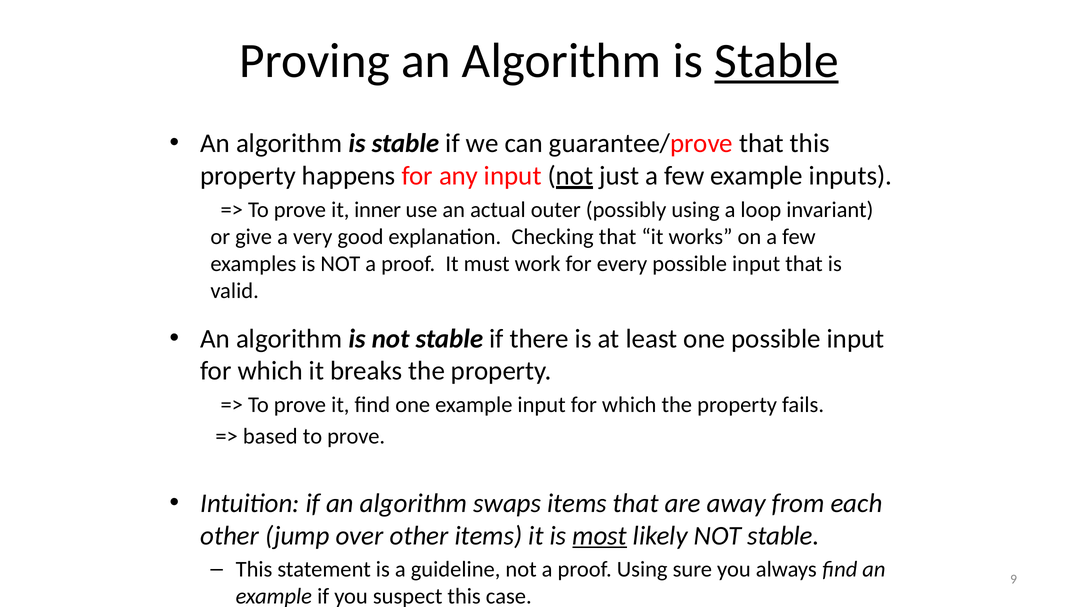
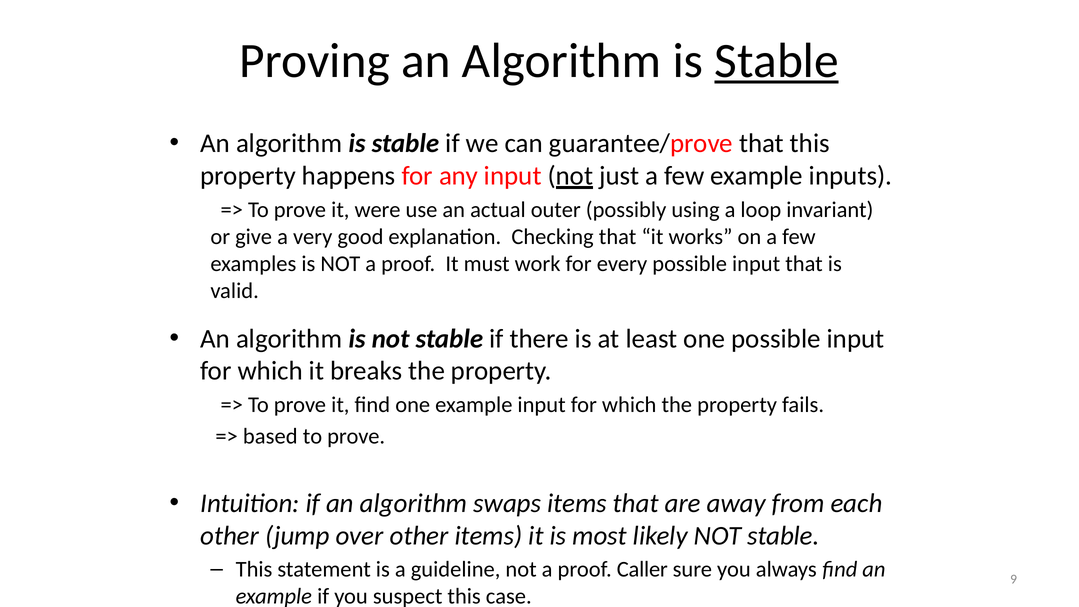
inner: inner -> were
most underline: present -> none
proof Using: Using -> Caller
